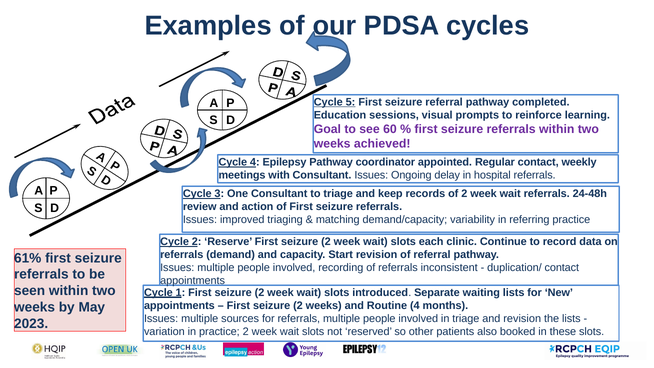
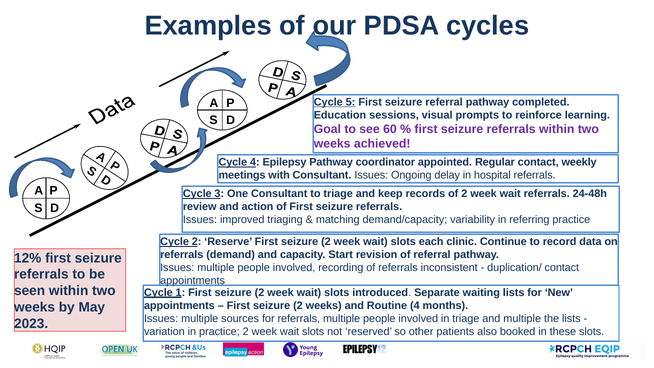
61%: 61% -> 12%
and revision: revision -> multiple
